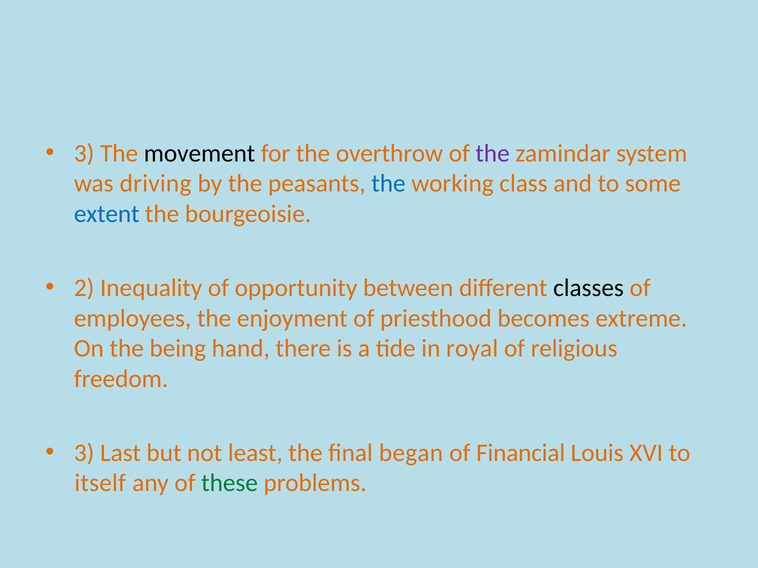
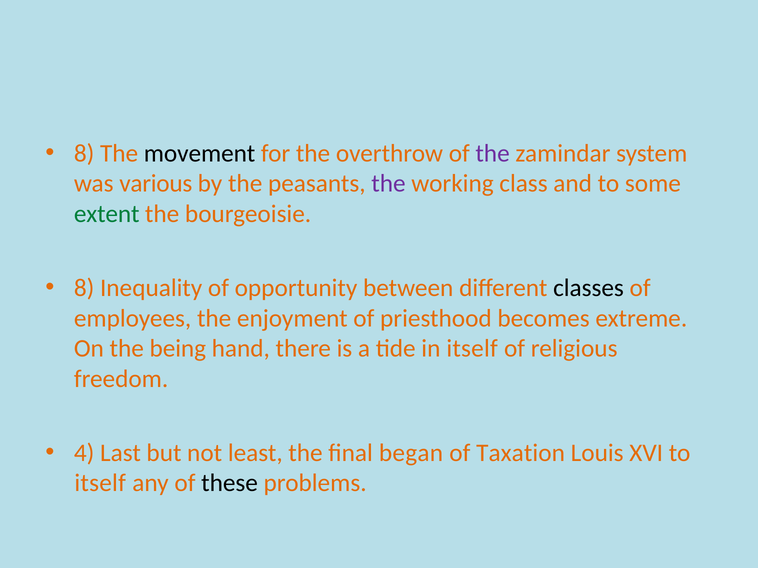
3 at (84, 153): 3 -> 8
driving: driving -> various
the at (388, 184) colour: blue -> purple
extent colour: blue -> green
2 at (84, 288): 2 -> 8
in royal: royal -> itself
3 at (84, 453): 3 -> 4
Financial: Financial -> Taxation
these colour: green -> black
